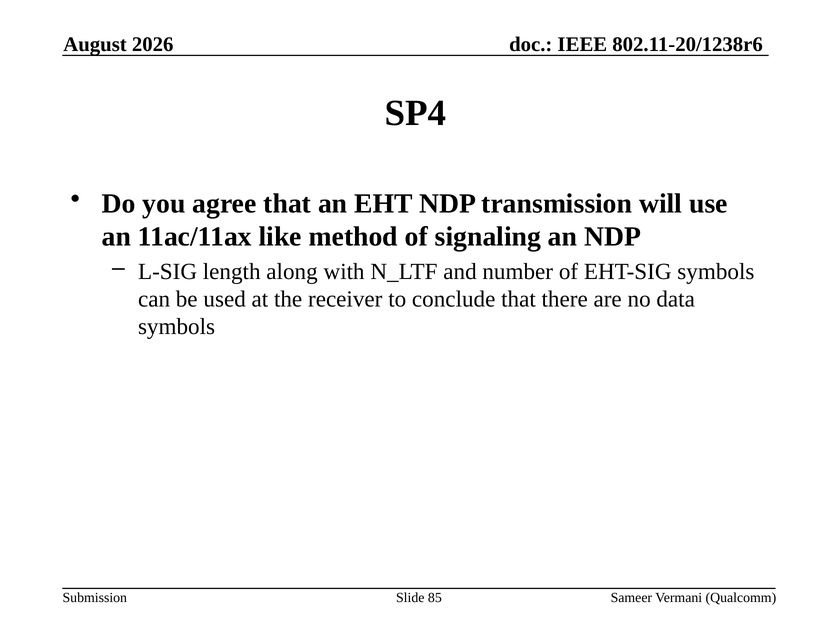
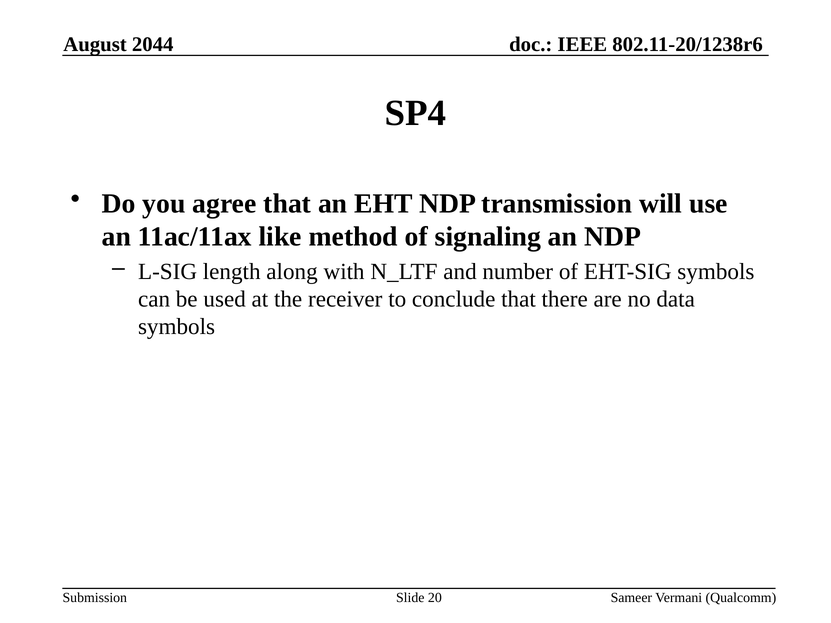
2026: 2026 -> 2044
85: 85 -> 20
